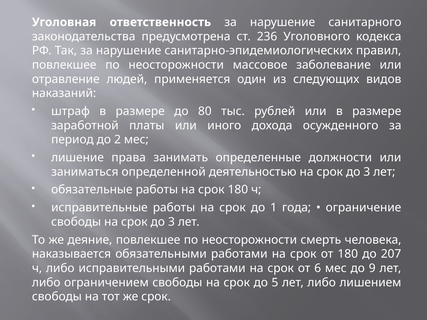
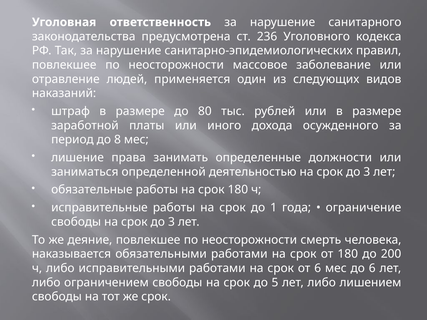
2: 2 -> 8
207: 207 -> 200
до 9: 9 -> 6
